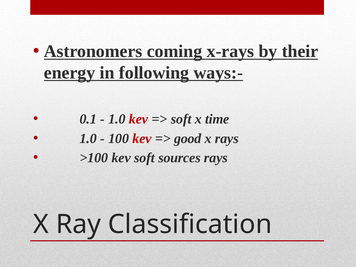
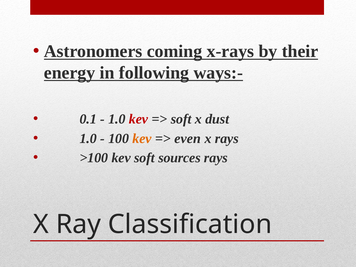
time: time -> dust
kev at (142, 139) colour: red -> orange
good: good -> even
